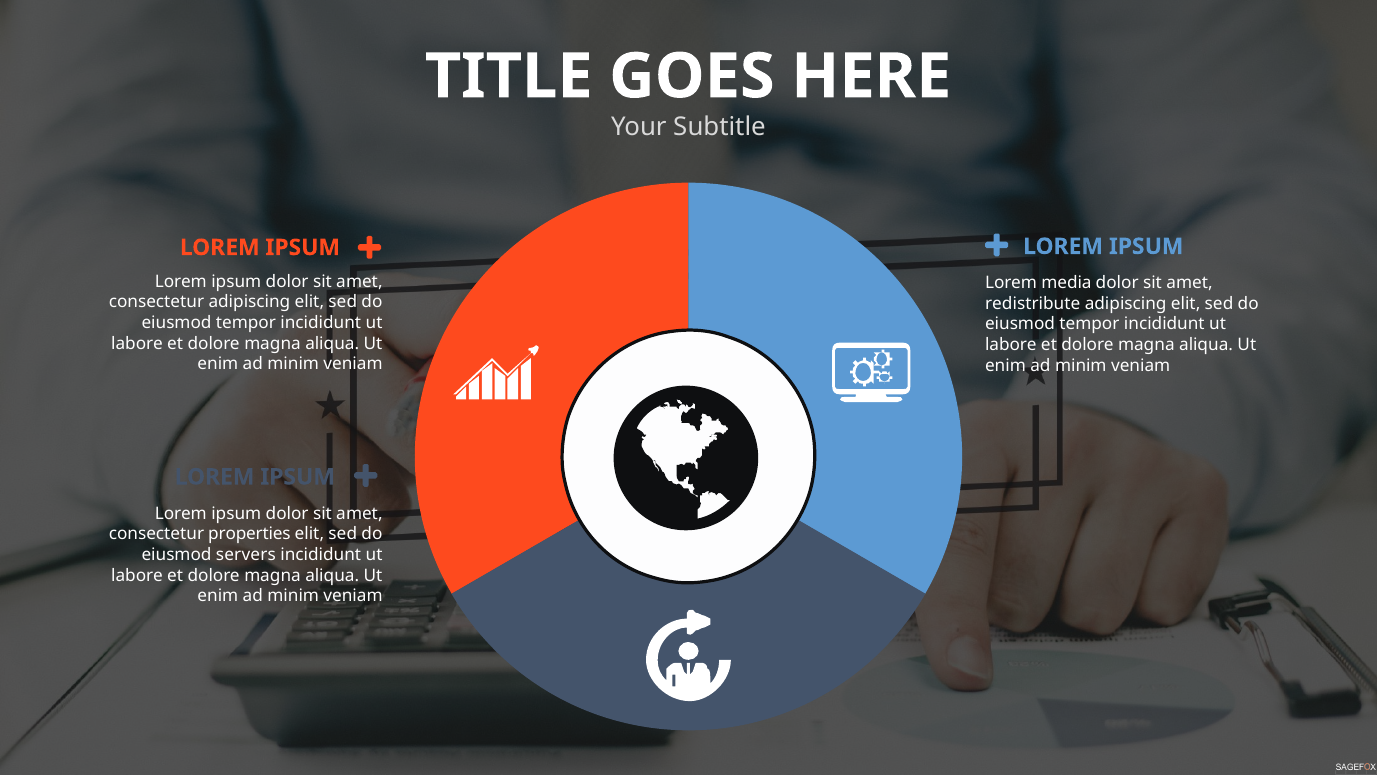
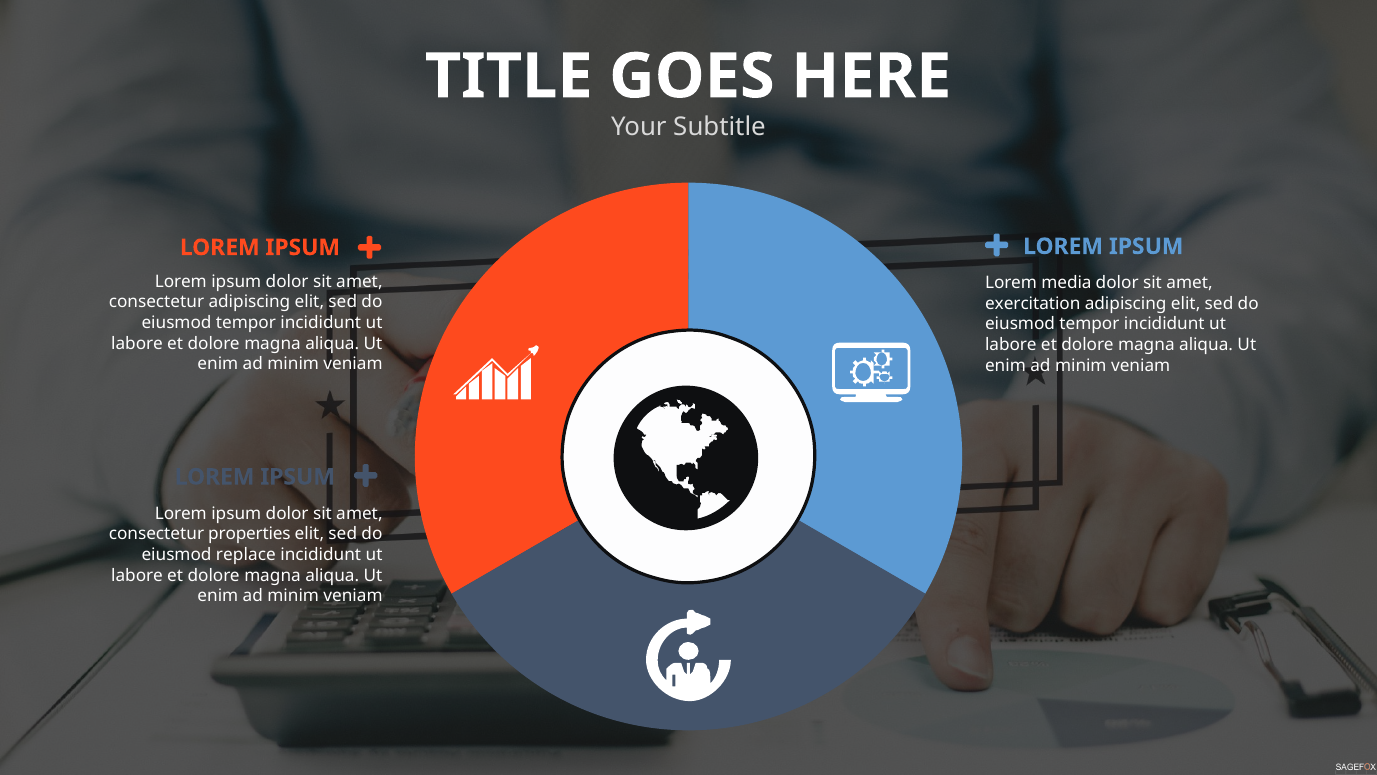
redistribute: redistribute -> exercitation
servers: servers -> replace
